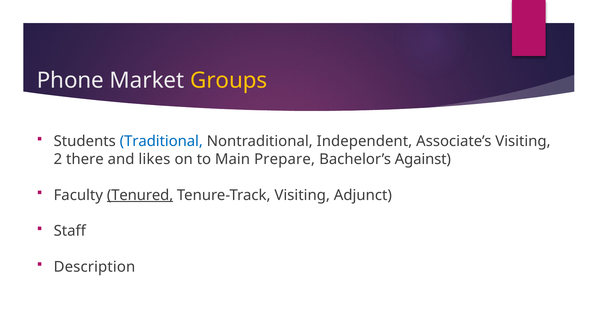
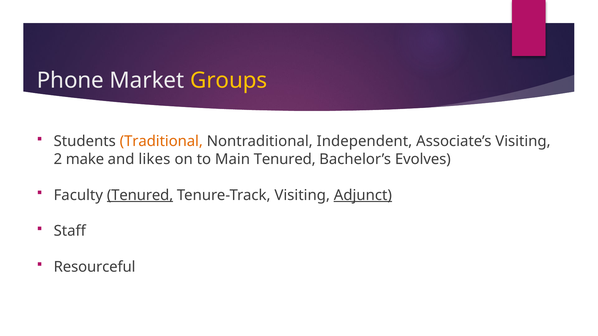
Traditional colour: blue -> orange
there: there -> make
Main Prepare: Prepare -> Tenured
Against: Against -> Evolves
Adjunct underline: none -> present
Description: Description -> Resourceful
